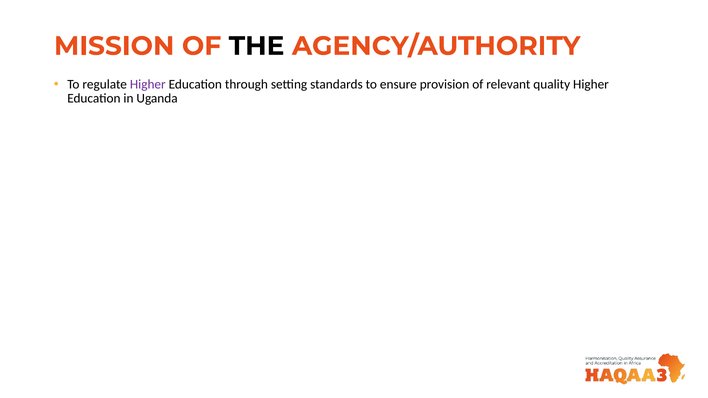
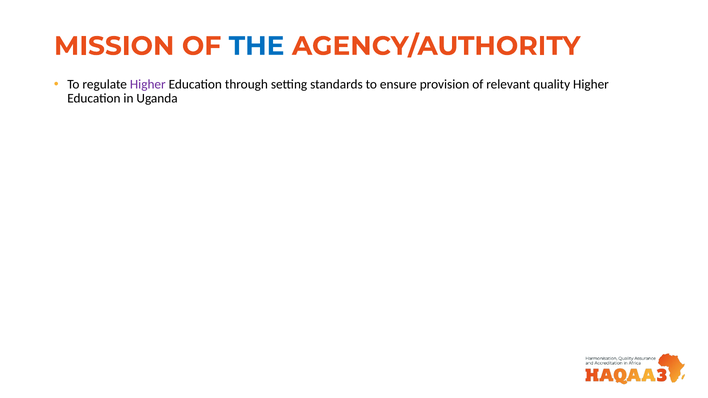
THE colour: black -> blue
